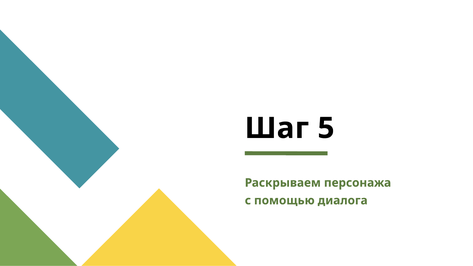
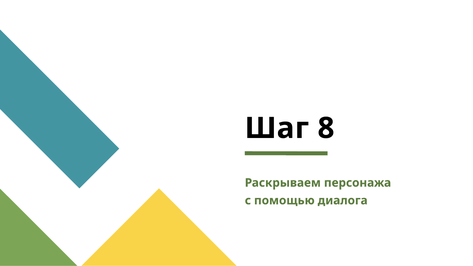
5: 5 -> 8
